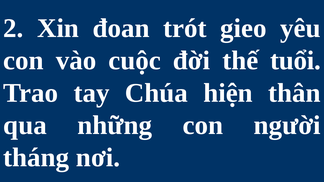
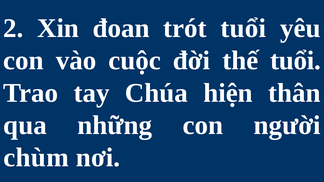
trót gieo: gieo -> tuổi
tháng: tháng -> chùm
